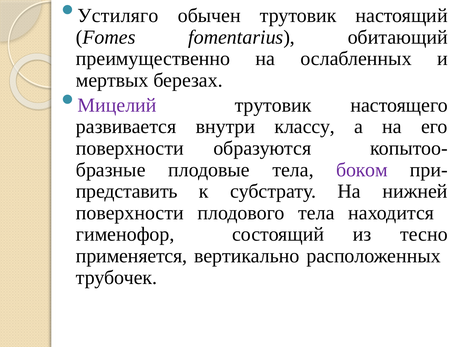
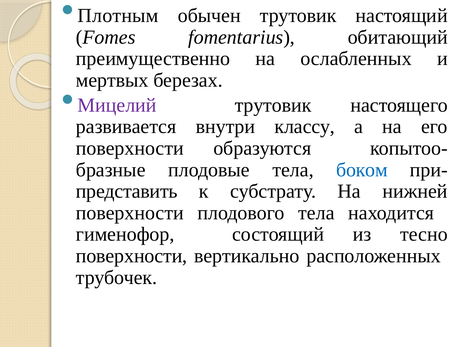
Устиляго: Устиляго -> Плотным
боком colour: purple -> blue
применяется at (132, 256): применяется -> поверхности
